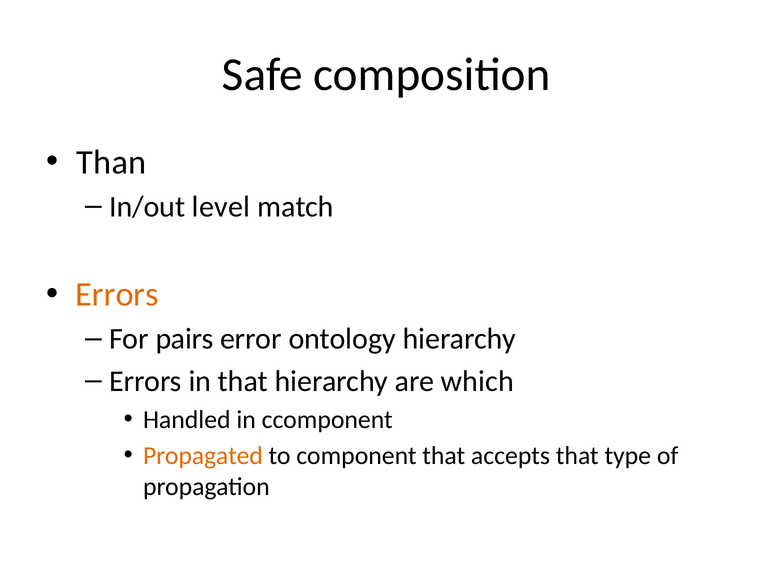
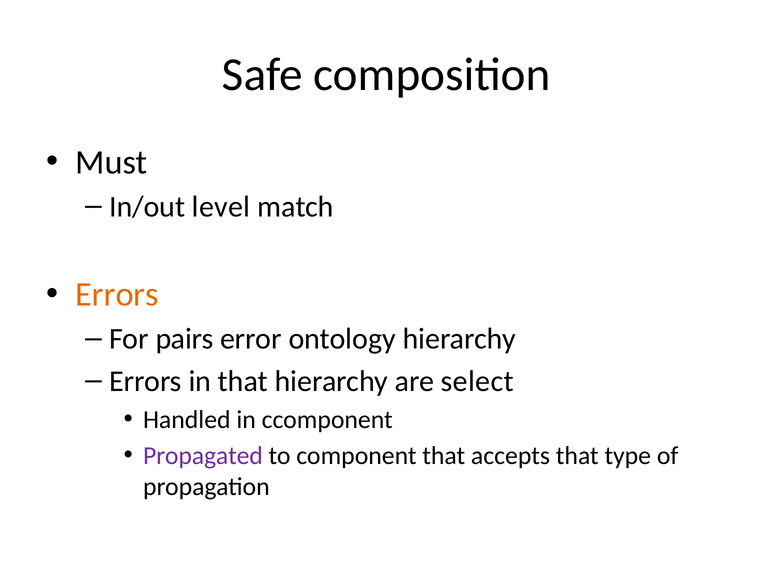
Than: Than -> Must
which: which -> select
Propagated colour: orange -> purple
